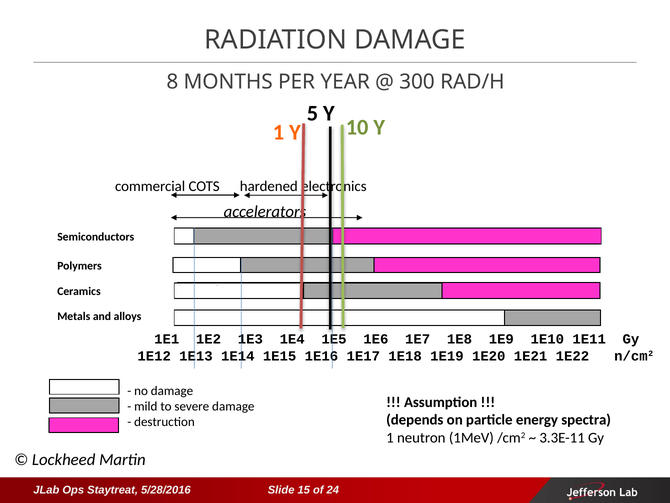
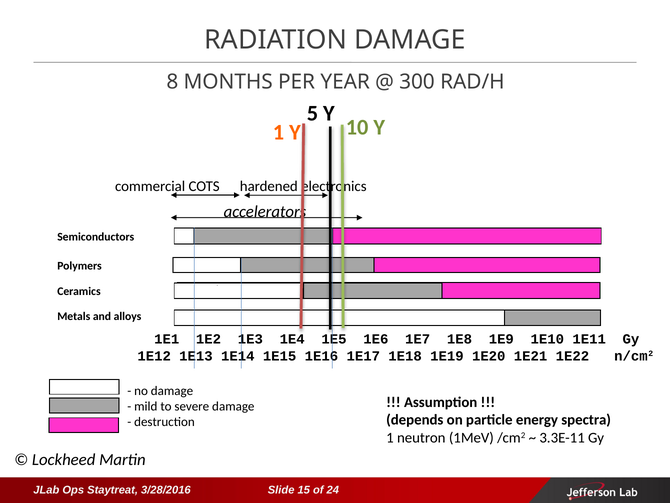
5/28/2016: 5/28/2016 -> 3/28/2016
